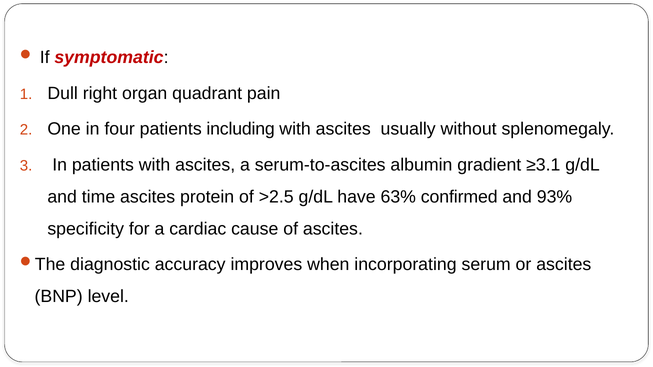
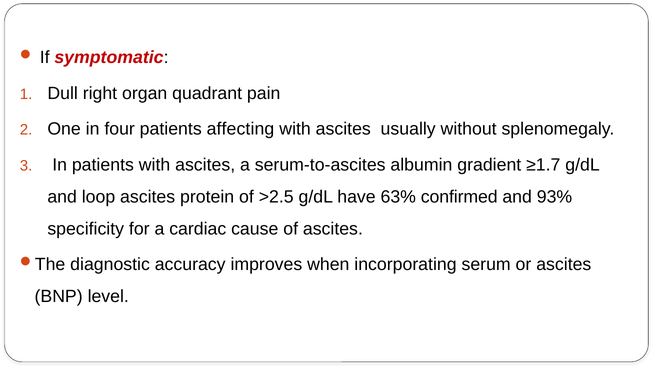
including: including -> affecting
≥3.1: ≥3.1 -> ≥1.7
time: time -> loop
